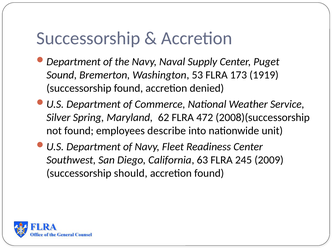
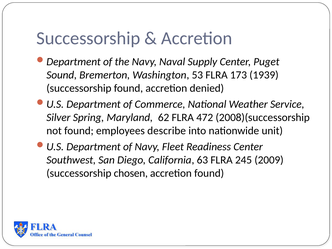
1919: 1919 -> 1939
should: should -> chosen
